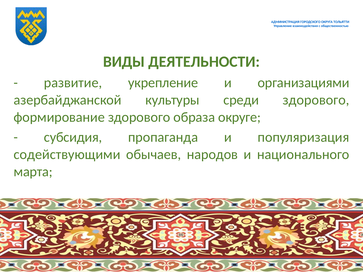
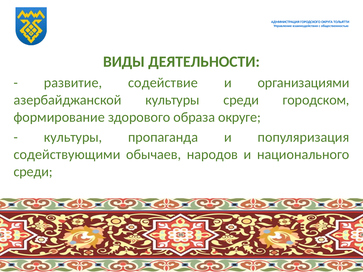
укрепление: укрепление -> содействие
среди здорового: здорового -> городском
субсидия at (73, 137): субсидия -> культуры
марта at (33, 172): марта -> среди
